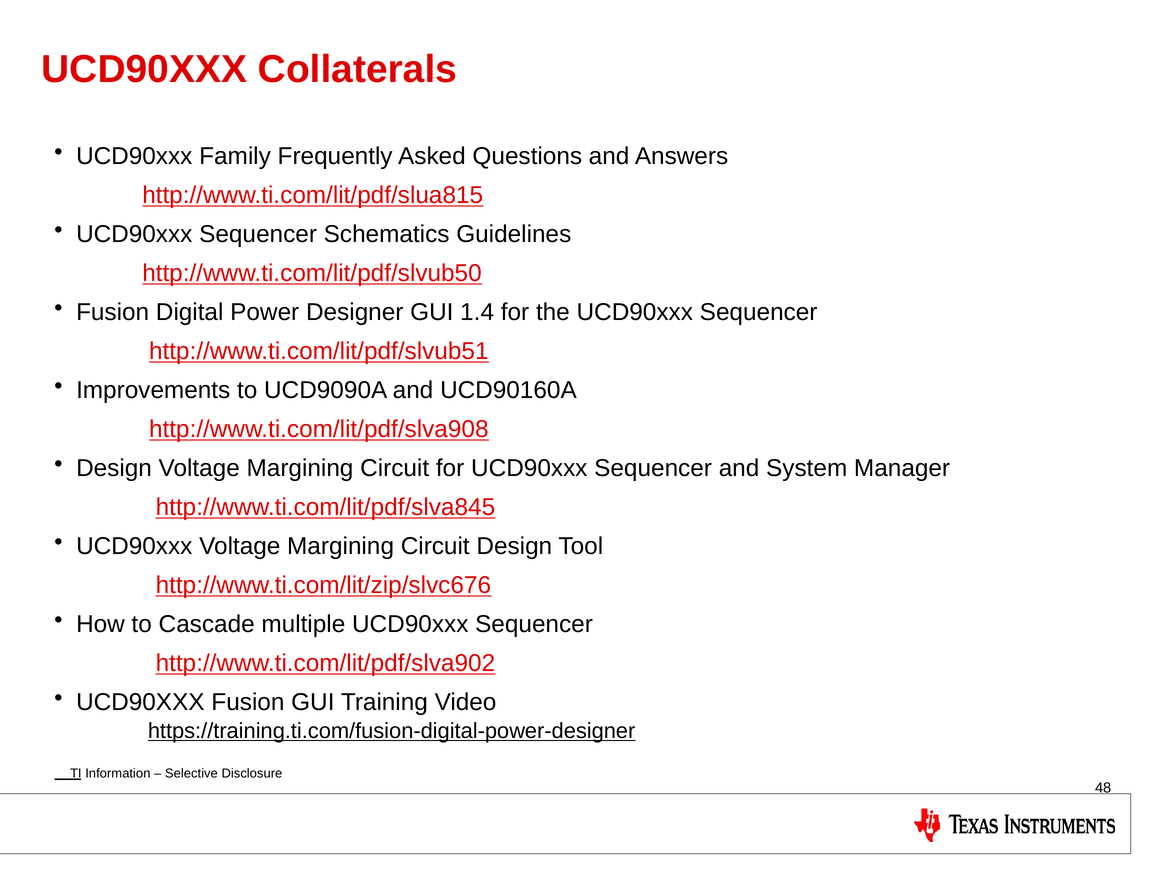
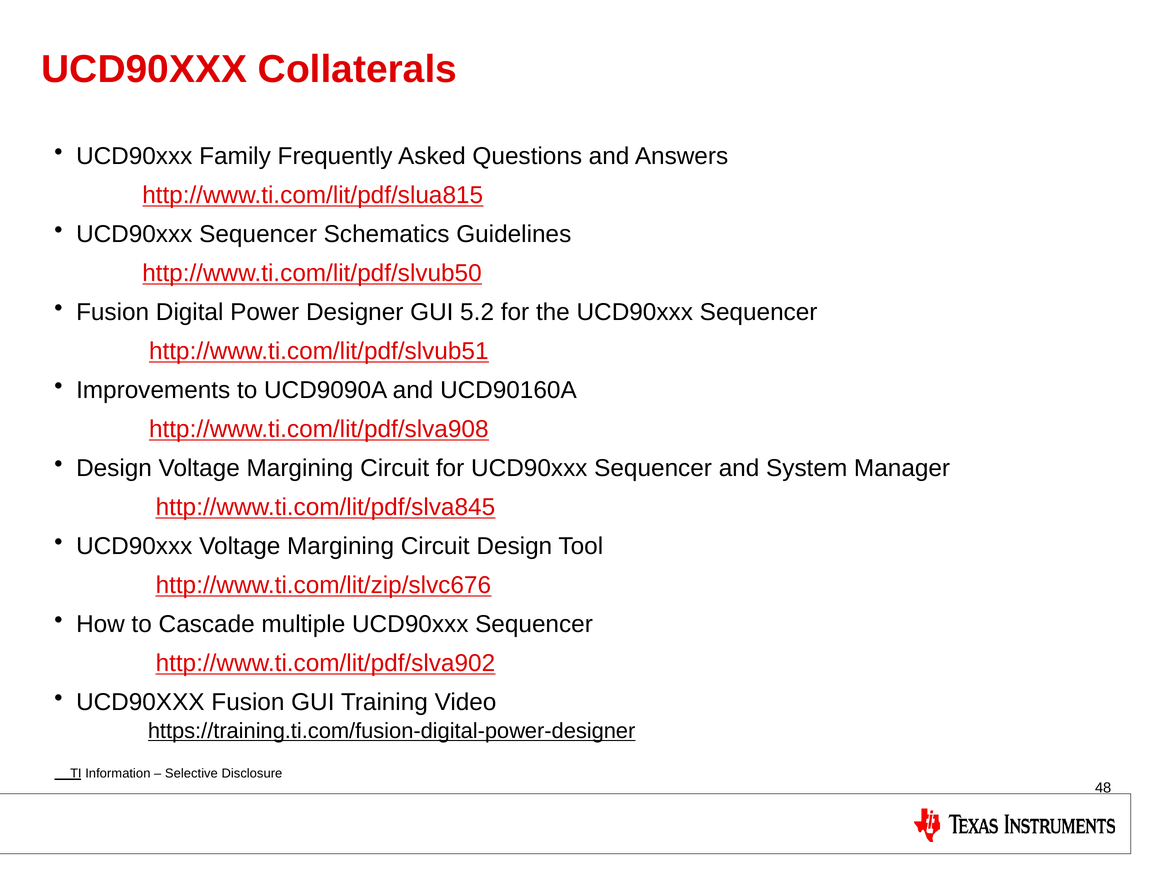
1.4: 1.4 -> 5.2
